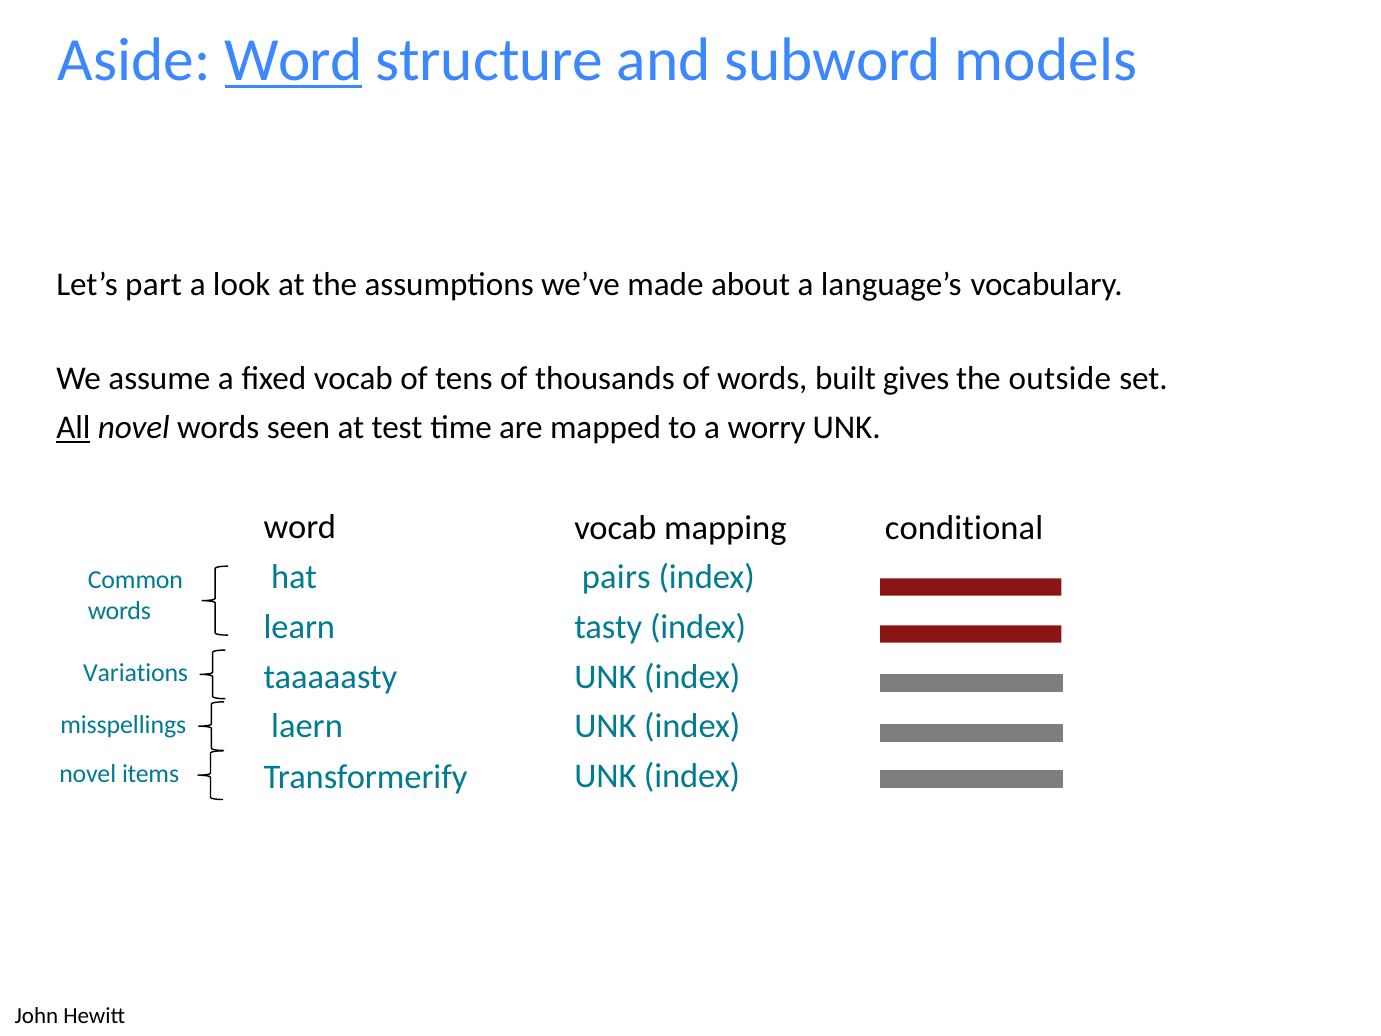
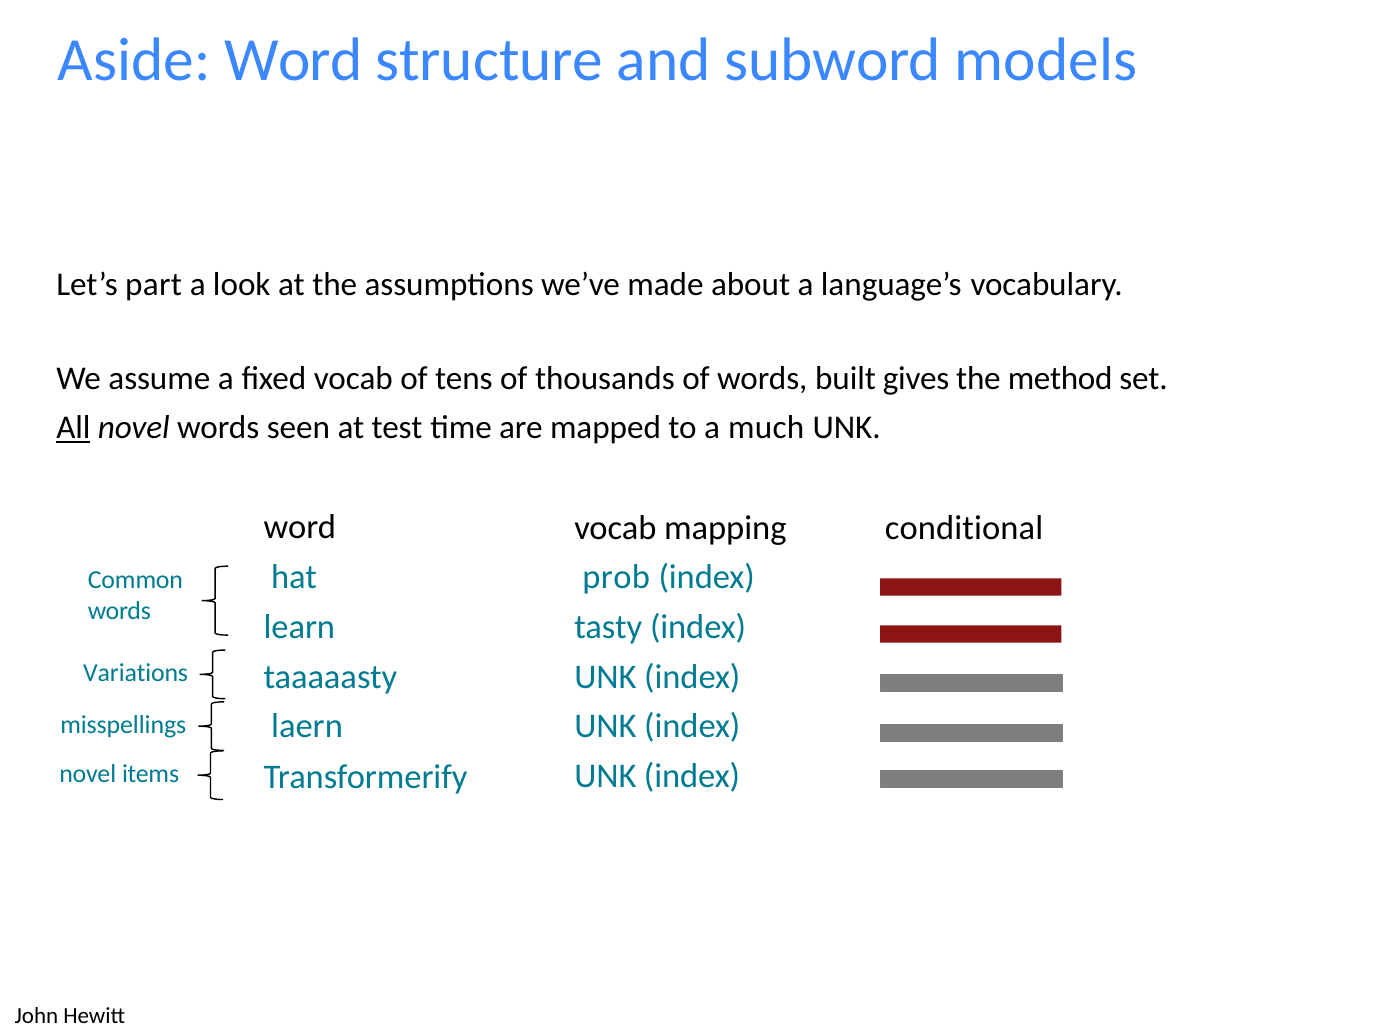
Word at (294, 60) underline: present -> none
outside: outside -> method
worry: worry -> much
pairs: pairs -> prob
